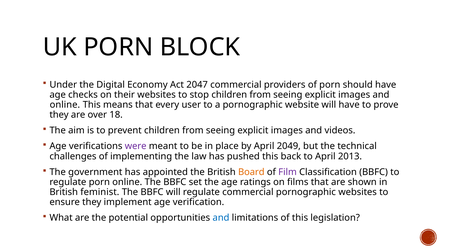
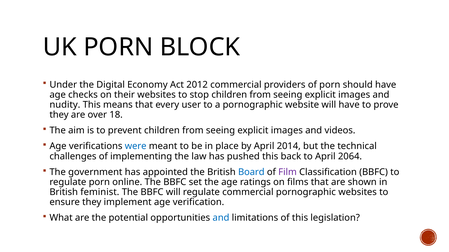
2047: 2047 -> 2012
online at (65, 105): online -> nudity
were colour: purple -> blue
2049: 2049 -> 2014
2013: 2013 -> 2064
Board colour: orange -> blue
